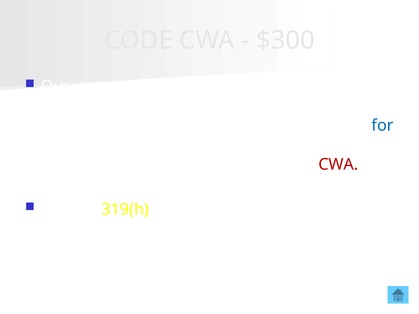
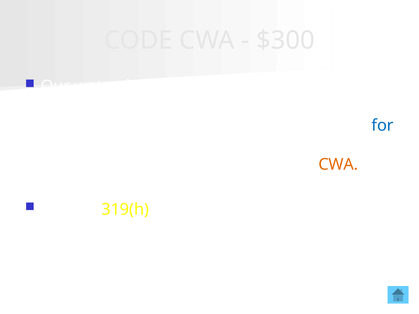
CWA at (338, 165) colour: red -> orange
